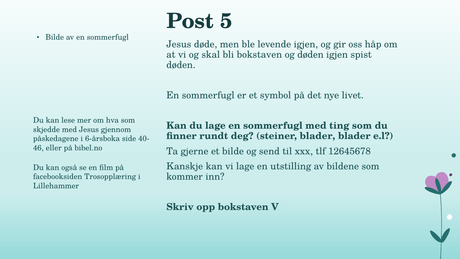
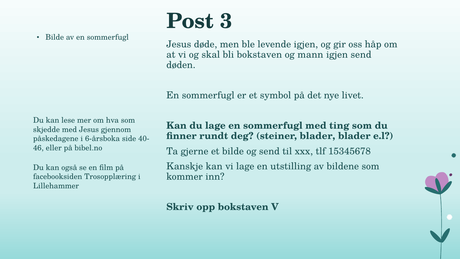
5: 5 -> 3
og døden: døden -> mann
igjen spist: spist -> send
12645678: 12645678 -> 15345678
